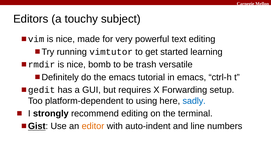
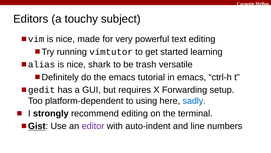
rmdir: rmdir -> alias
bomb: bomb -> shark
editor colour: orange -> purple
